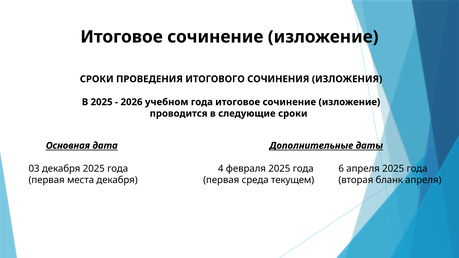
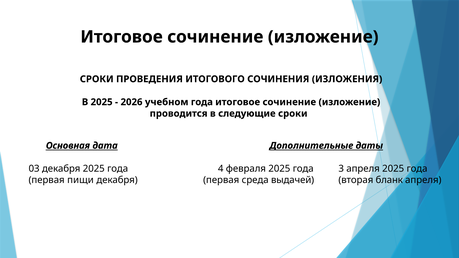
6: 6 -> 3
места: места -> пищи
текущем: текущем -> выдачей
